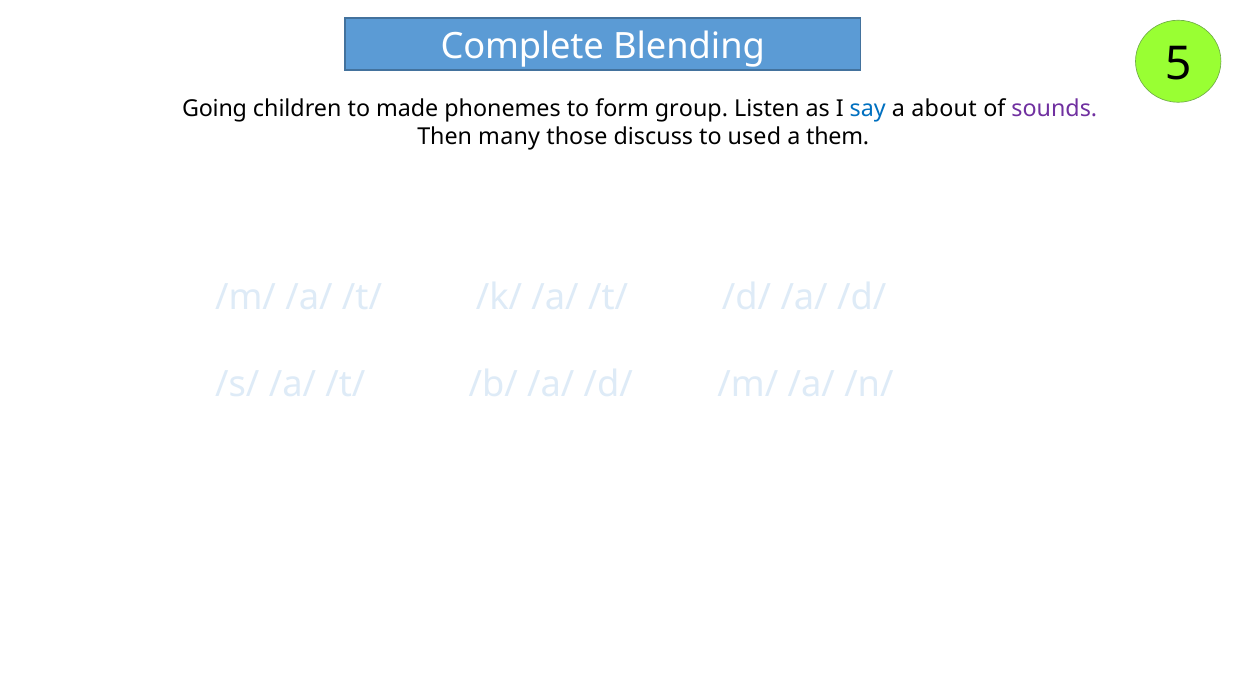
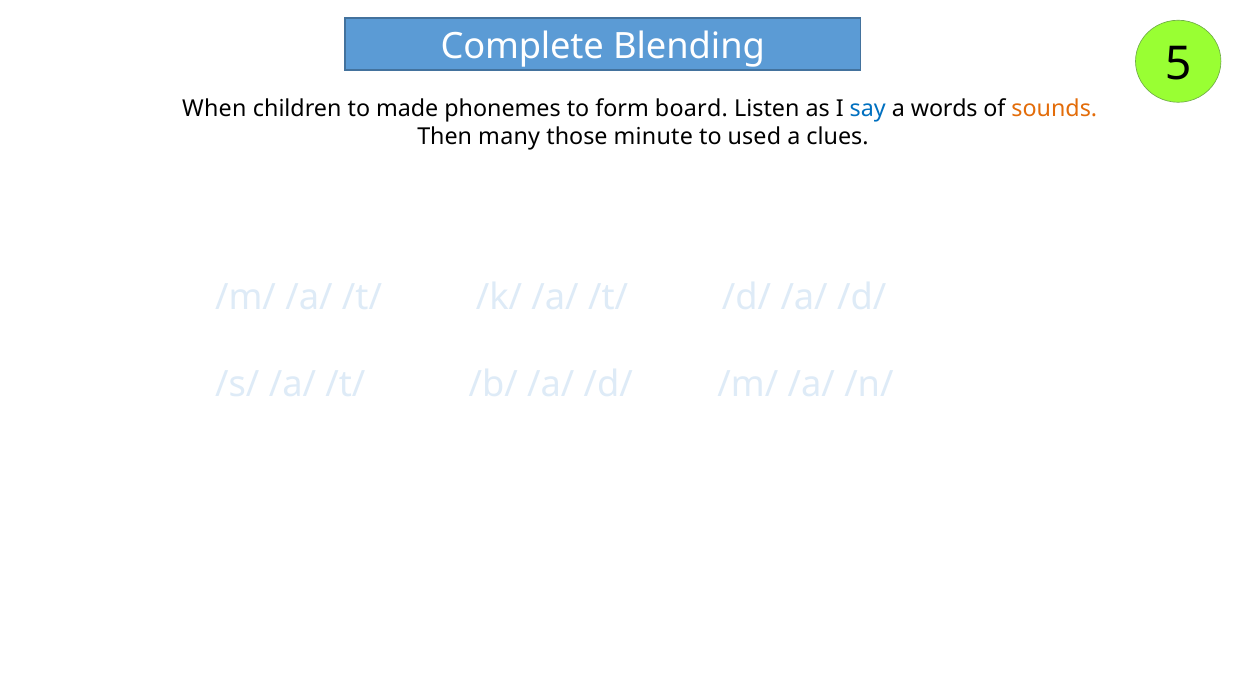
Going: Going -> When
group: group -> board
about: about -> words
sounds colour: purple -> orange
discuss: discuss -> minute
them: them -> clues
